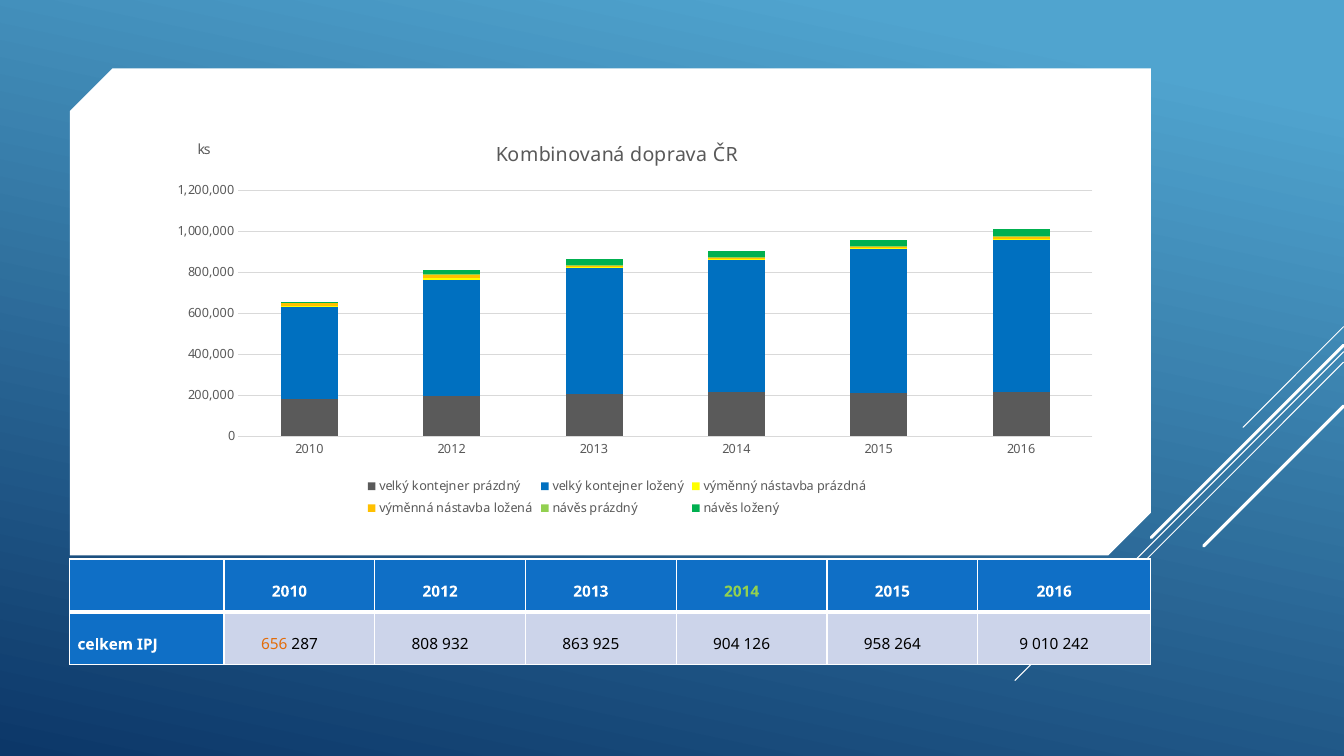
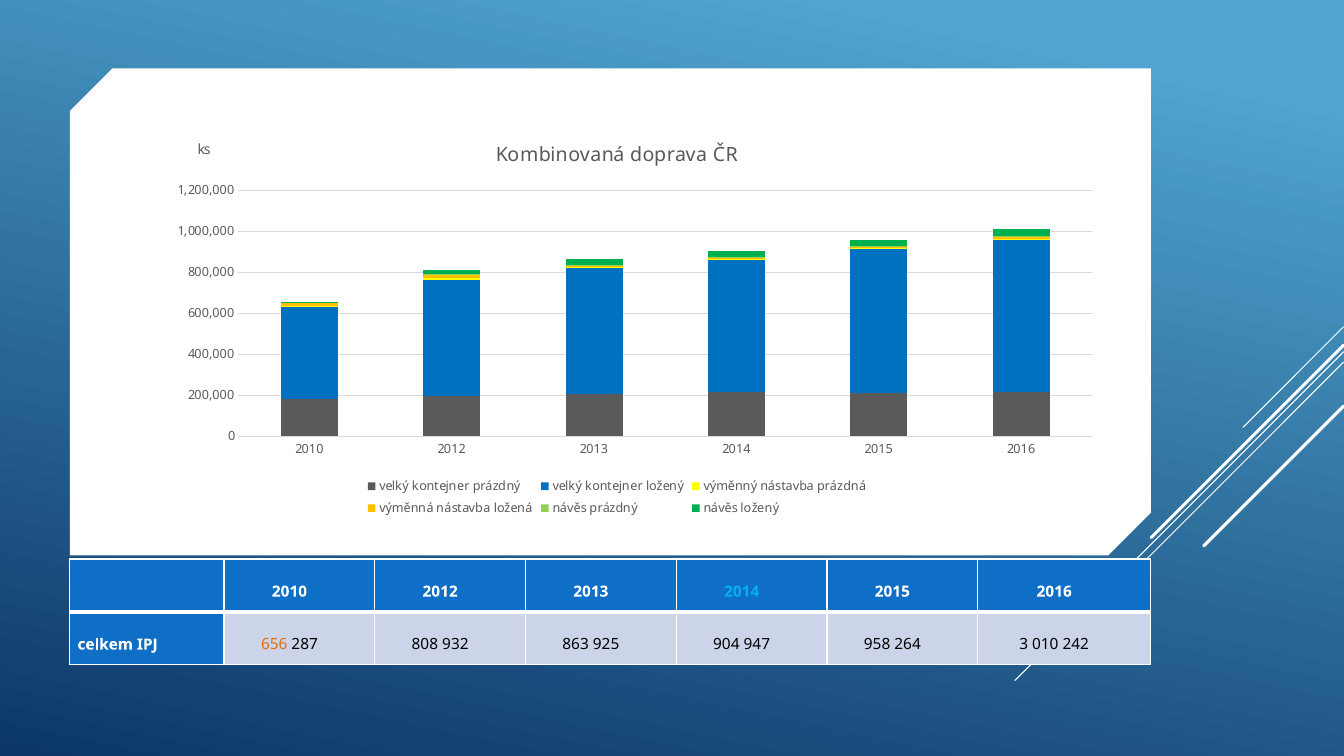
2014 at (742, 592) colour: light green -> light blue
126: 126 -> 947
9: 9 -> 3
